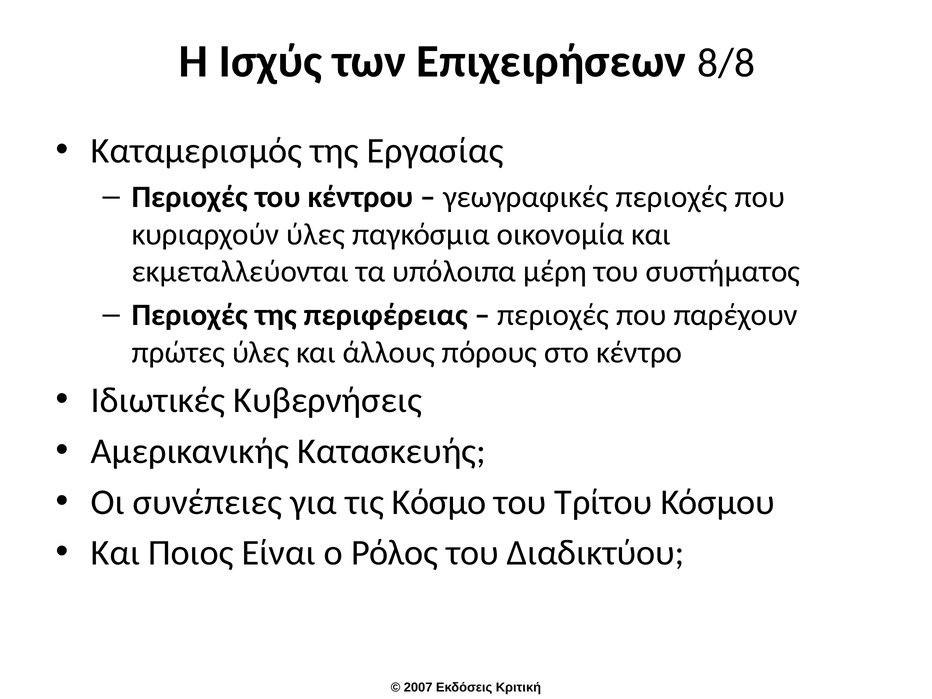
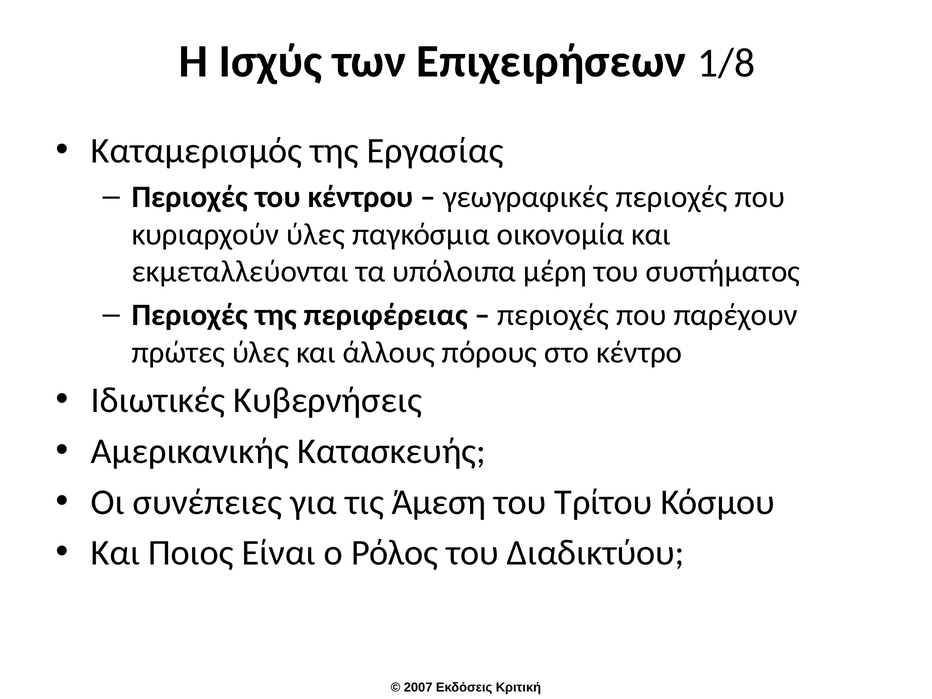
8/8: 8/8 -> 1/8
Κόσμο: Κόσμο -> Άμεση
